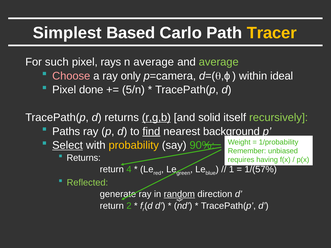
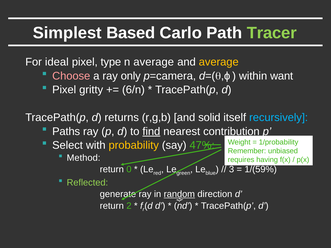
Tracer colour: yellow -> light green
such: such -> ideal
rays: rays -> type
average at (219, 62) colour: light green -> yellow
ideal: ideal -> want
done: done -> gritty
5/n: 5/n -> 6/n
r,g,b underline: present -> none
recursively colour: light green -> light blue
background: background -> contribution
Select underline: present -> none
90%: 90% -> 47%
Returns at (84, 158): Returns -> Method
4: 4 -> 0
1: 1 -> 3
1/(57%: 1/(57% -> 1/(59%
